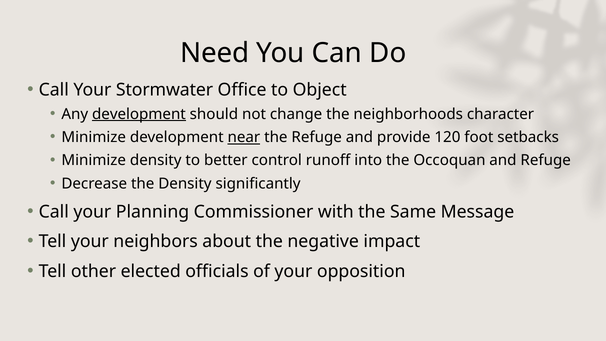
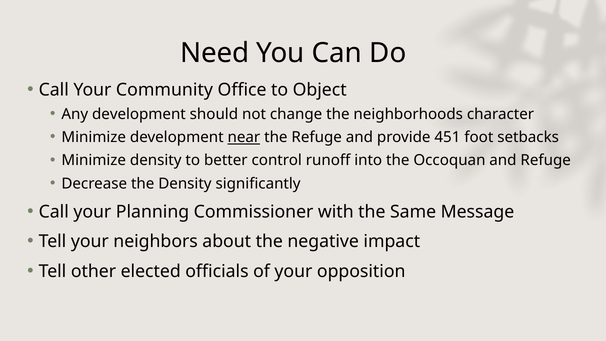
Stormwater: Stormwater -> Community
development at (139, 114) underline: present -> none
120: 120 -> 451
